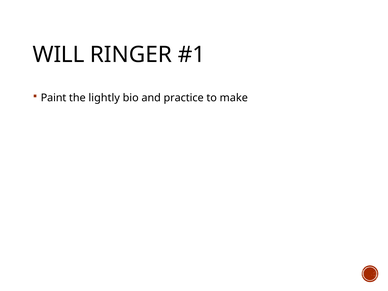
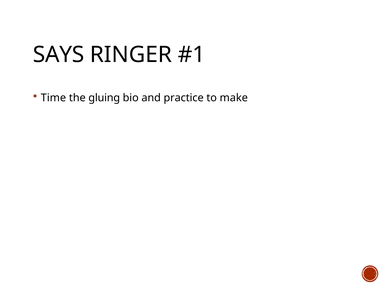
WILL: WILL -> SAYS
Paint: Paint -> Time
lightly: lightly -> gluing
